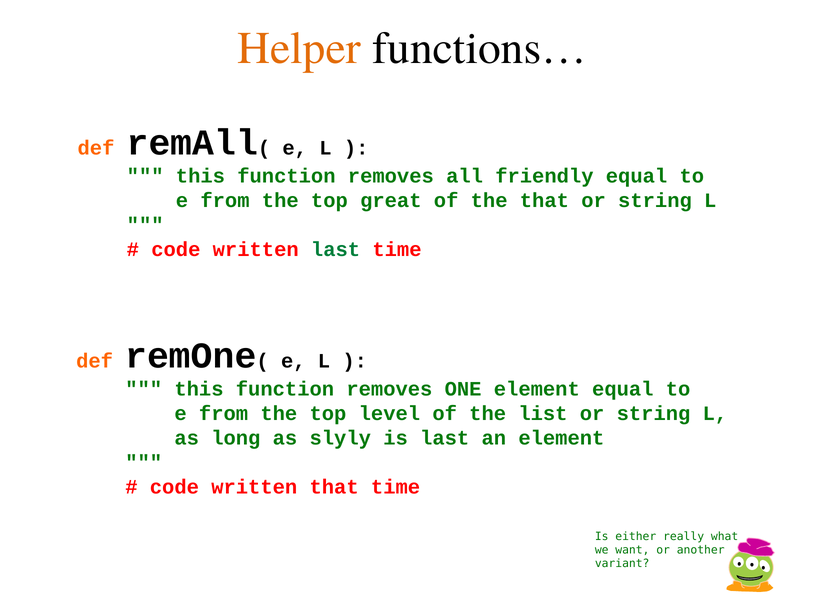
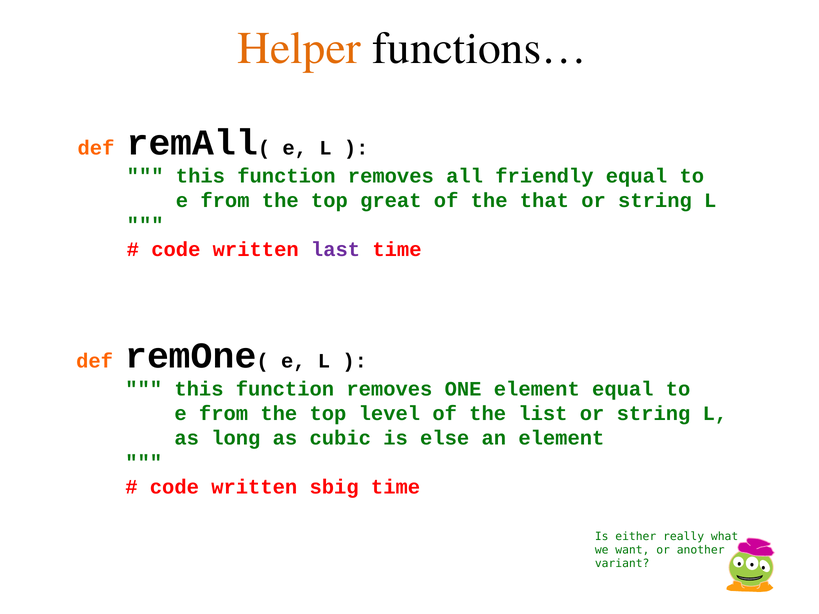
last at (336, 250) colour: green -> purple
slyly: slyly -> cubic
is last: last -> else
written that: that -> sbig
